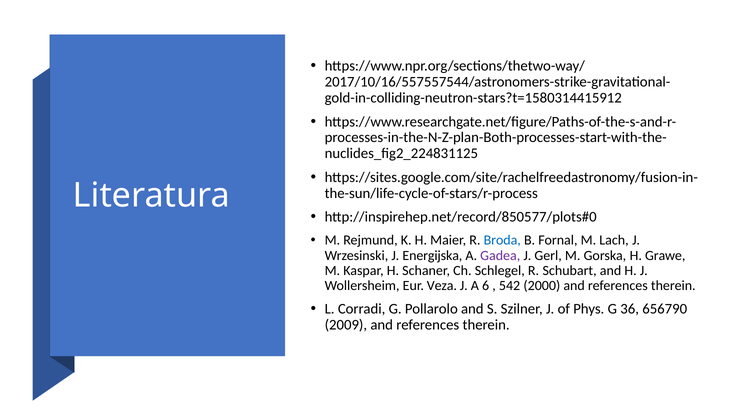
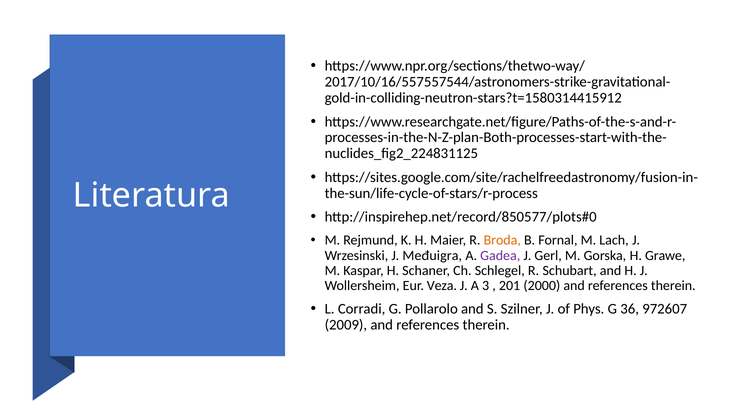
Broda colour: blue -> orange
Energijska: Energijska -> Međuigra
6: 6 -> 3
542: 542 -> 201
656790: 656790 -> 972607
